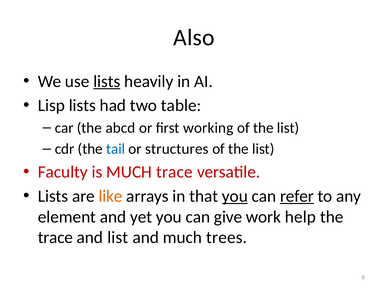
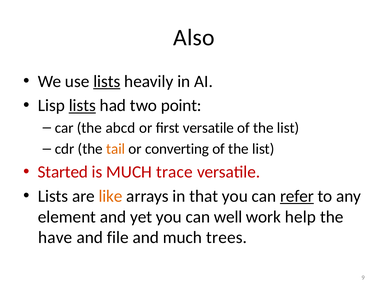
lists at (82, 106) underline: none -> present
table: table -> point
first working: working -> versatile
tail colour: blue -> orange
structures: structures -> converting
Faculty: Faculty -> Started
you at (235, 196) underline: present -> none
give: give -> well
trace at (55, 238): trace -> have
and list: list -> file
